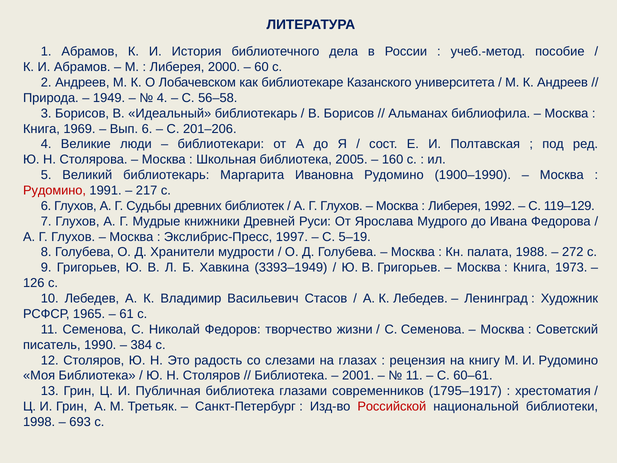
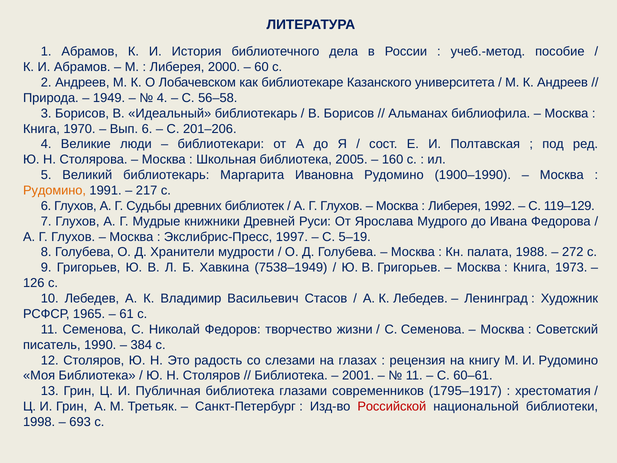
1969: 1969 -> 1970
Рудомино at (55, 190) colour: red -> orange
3393–1949: 3393–1949 -> 7538–1949
